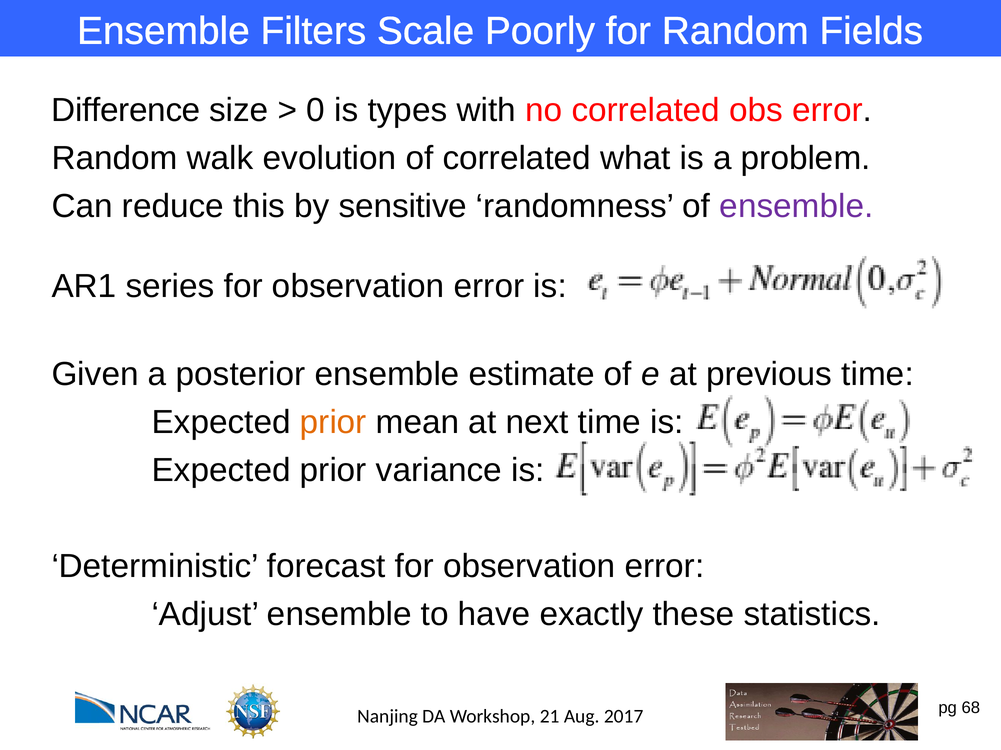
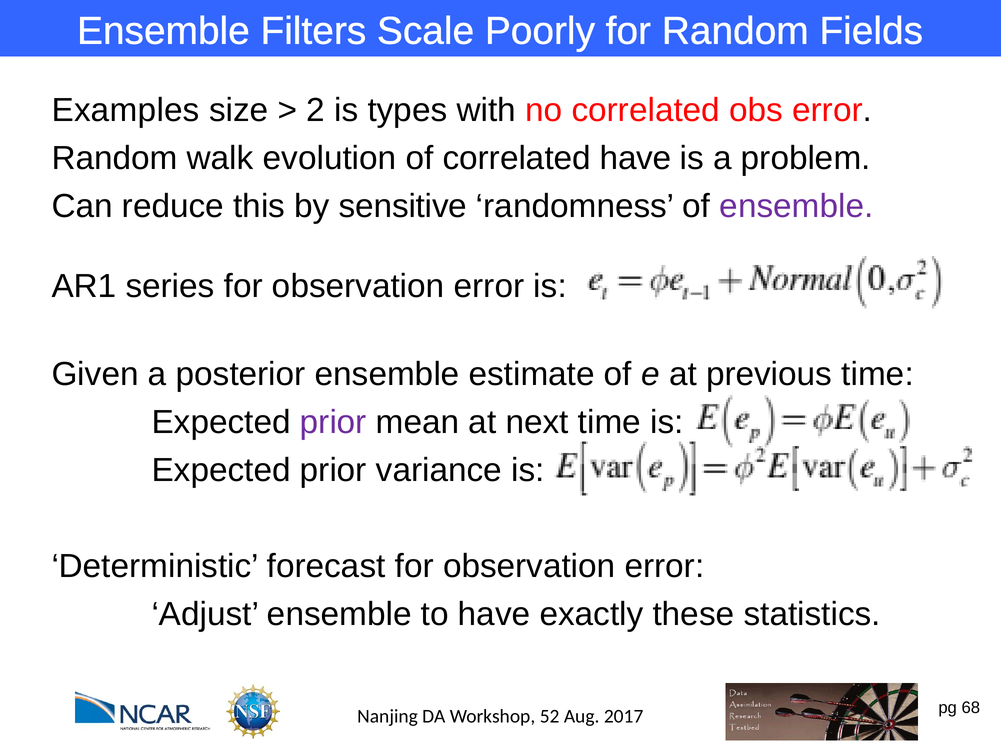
Difference: Difference -> Examples
0: 0 -> 2
correlated what: what -> have
prior at (333, 423) colour: orange -> purple
21: 21 -> 52
